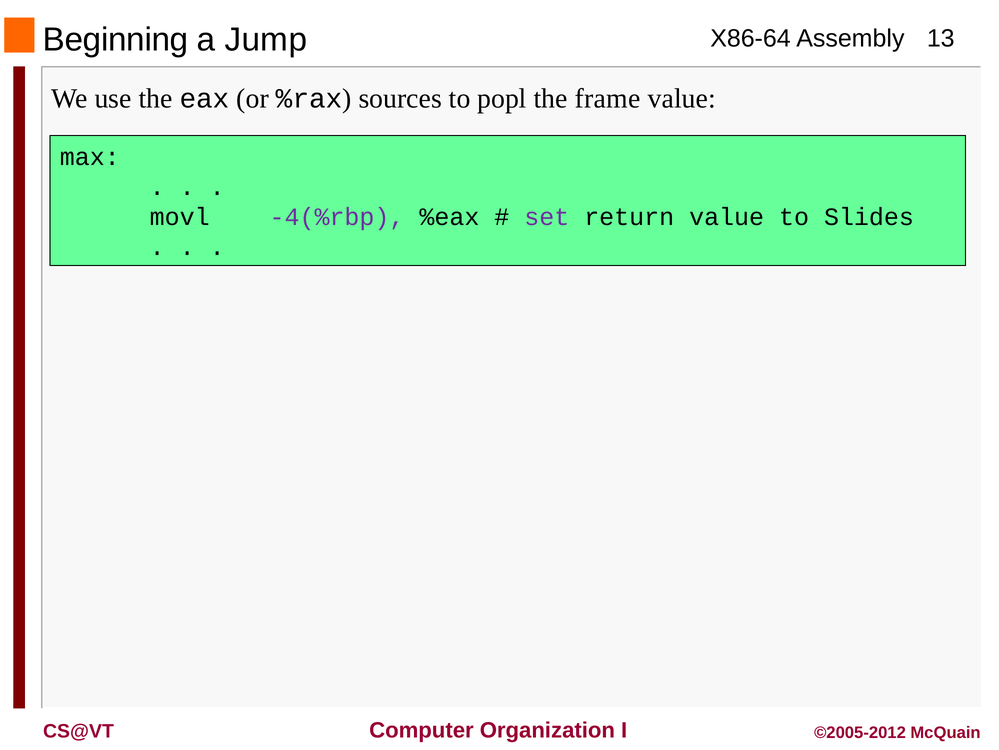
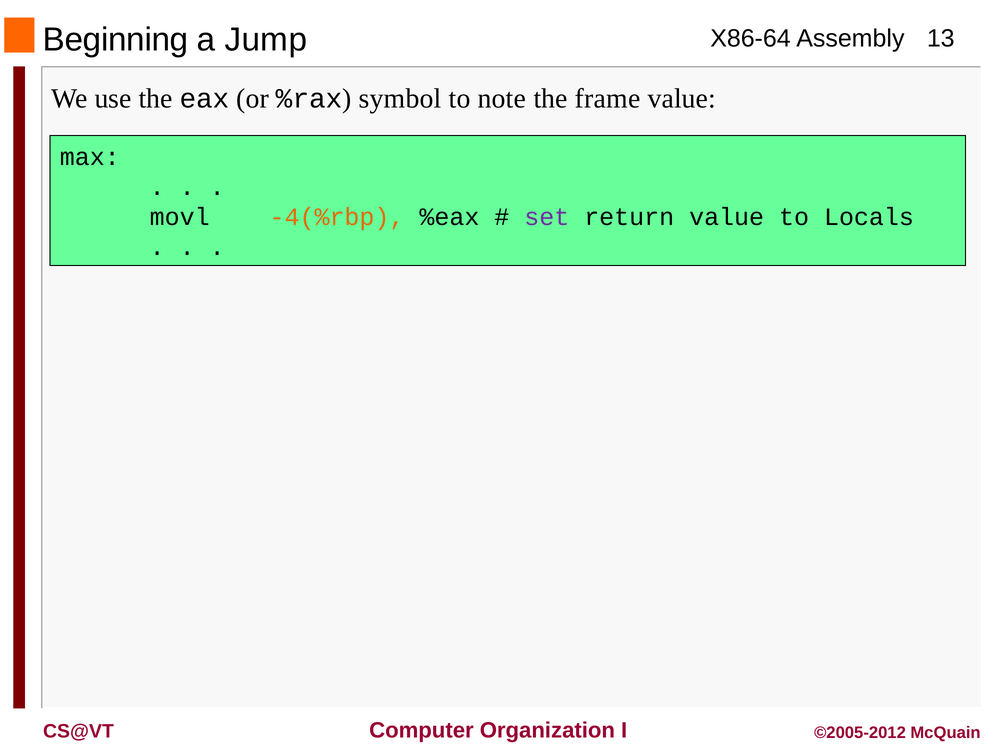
sources: sources -> symbol
popl: popl -> note
-4(%rbp colour: purple -> orange
Slides: Slides -> Locals
